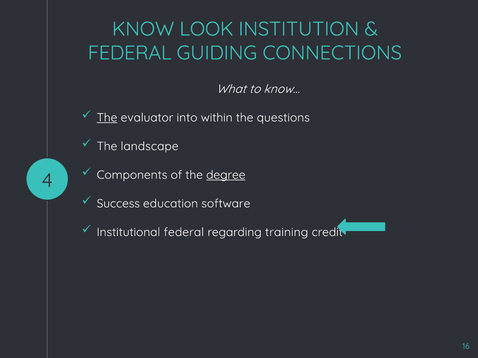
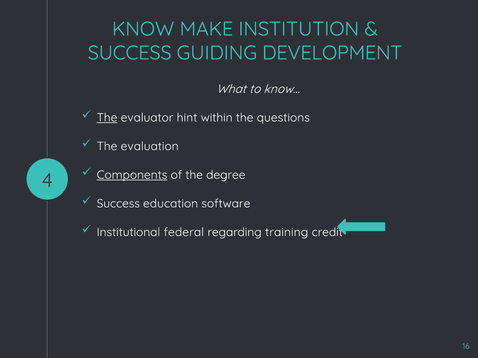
LOOK: LOOK -> MAKE
FEDERAL at (130, 53): FEDERAL -> SUCCESS
CONNECTIONS: CONNECTIONS -> DEVELOPMENT
into: into -> hint
landscape: landscape -> evaluation
Components underline: none -> present
degree underline: present -> none
